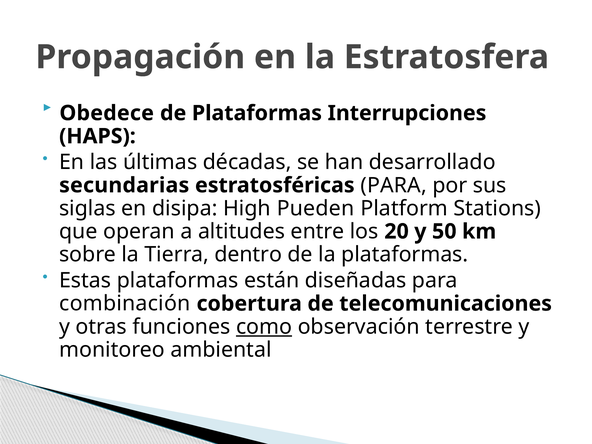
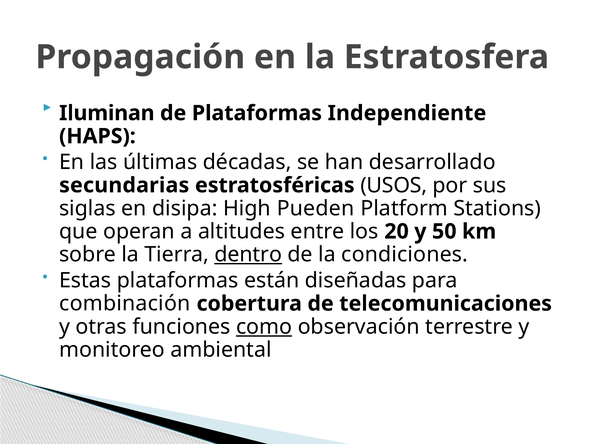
Obedece: Obedece -> Iluminan
Interrupciones: Interrupciones -> Independiente
estratosféricas PARA: PARA -> USOS
dentro underline: none -> present
la plataformas: plataformas -> condiciones
